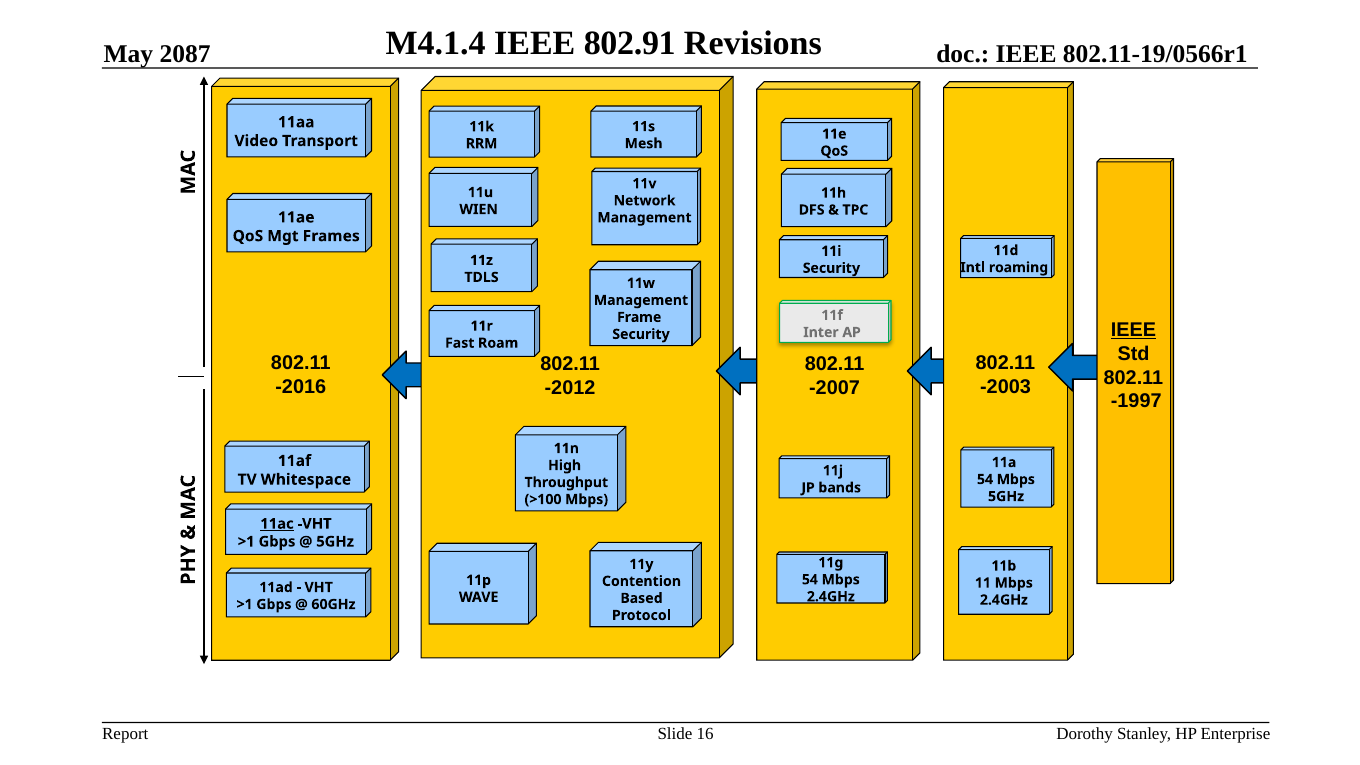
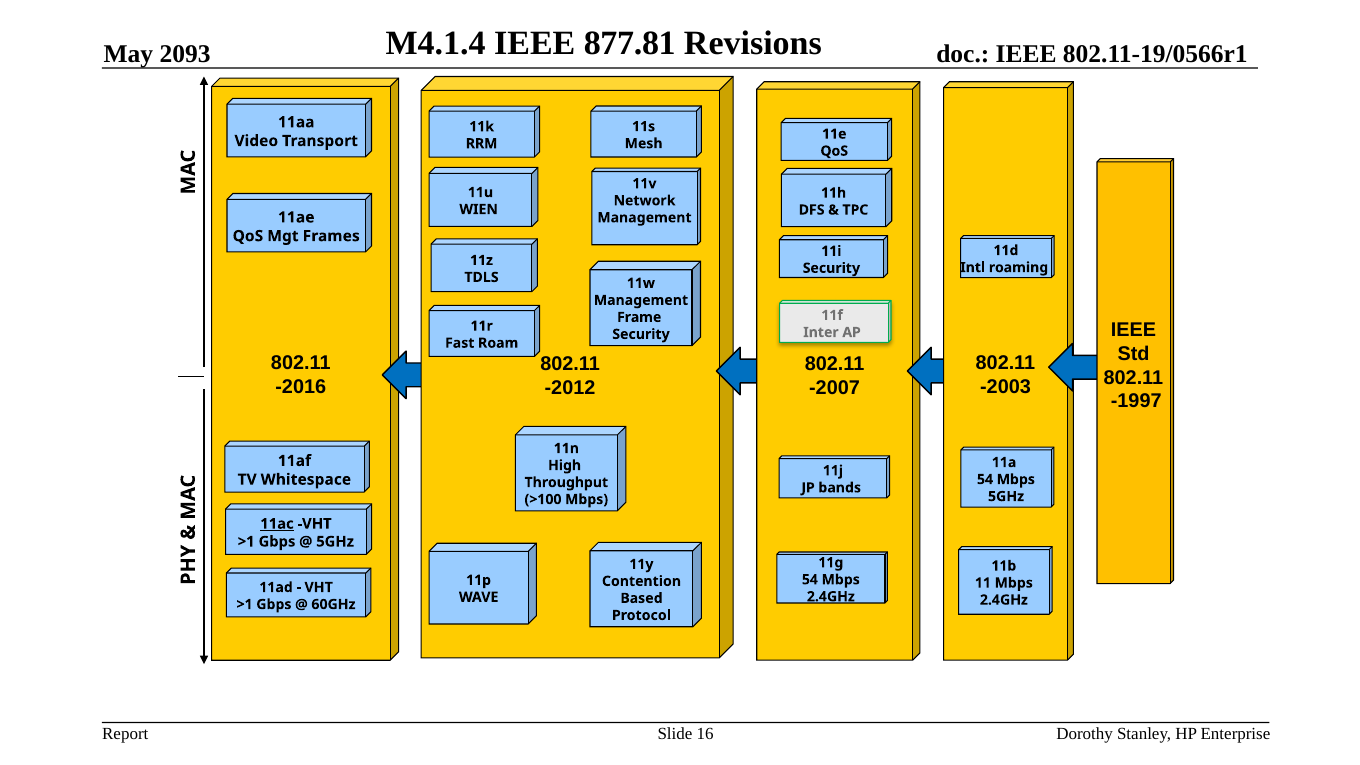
802.91: 802.91 -> 877.81
2087: 2087 -> 2093
IEEE at (1133, 330) underline: present -> none
